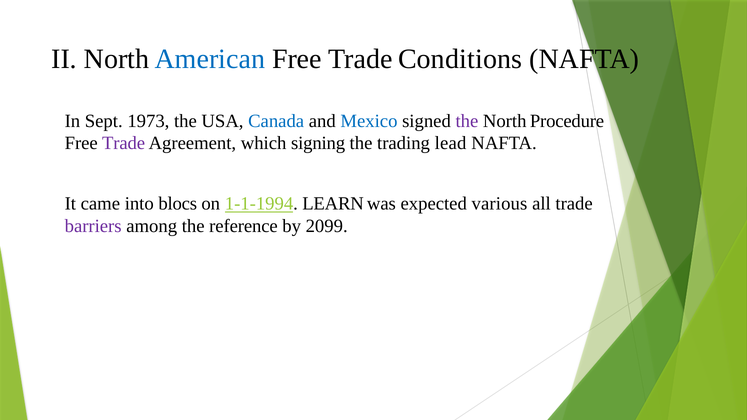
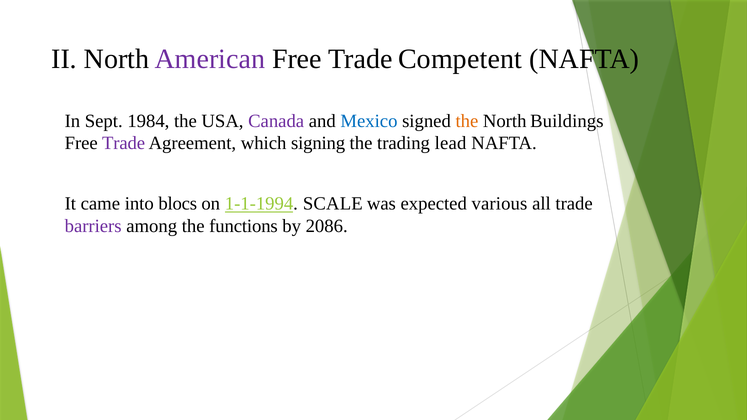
American colour: blue -> purple
Conditions: Conditions -> Competent
1973: 1973 -> 1984
Canada colour: blue -> purple
the at (467, 121) colour: purple -> orange
Procedure: Procedure -> Buildings
LEARN: LEARN -> SCALE
reference: reference -> functions
2099: 2099 -> 2086
